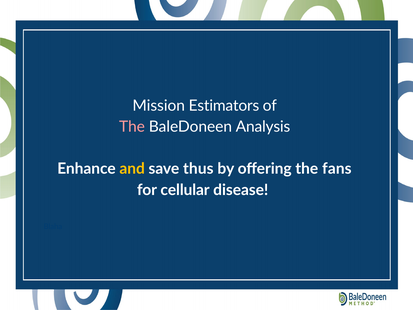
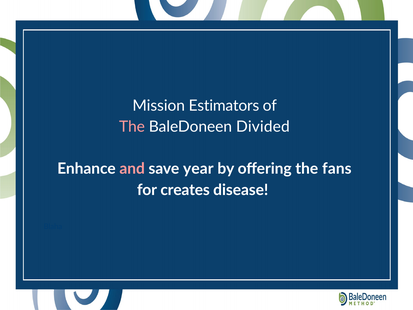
Analysis: Analysis -> Divided
and colour: yellow -> pink
thus: thus -> year
cellular: cellular -> creates
